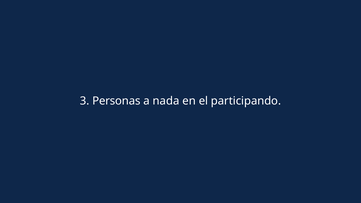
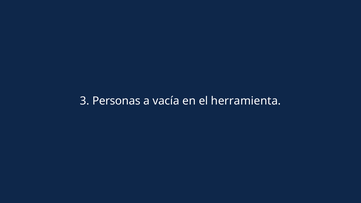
nada: nada -> vacía
participando: participando -> herramienta
